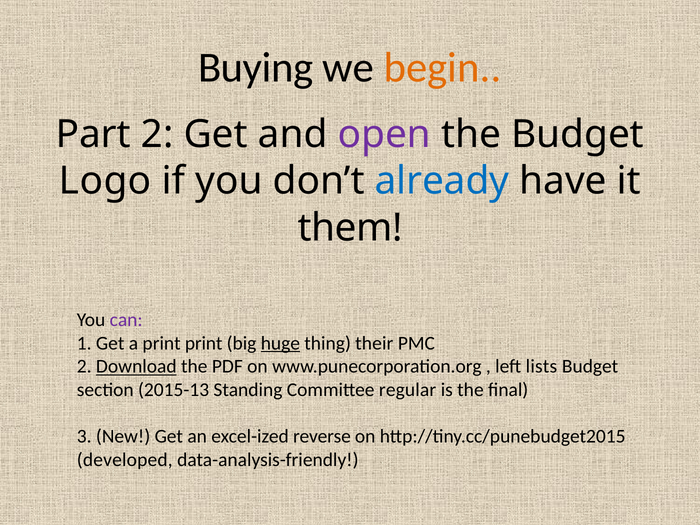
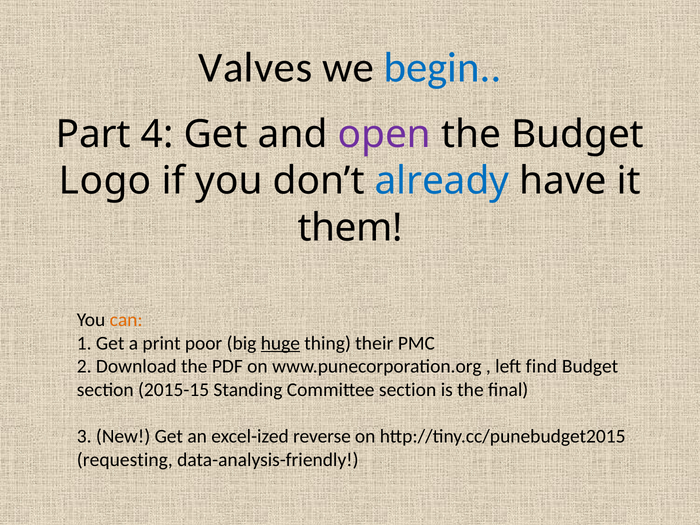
Buying: Buying -> Valves
begin colour: orange -> blue
Part 2: 2 -> 4
can colour: purple -> orange
print print: print -> poor
Download underline: present -> none
lists: lists -> find
2015-13: 2015-13 -> 2015-15
Committee regular: regular -> section
developed: developed -> requesting
